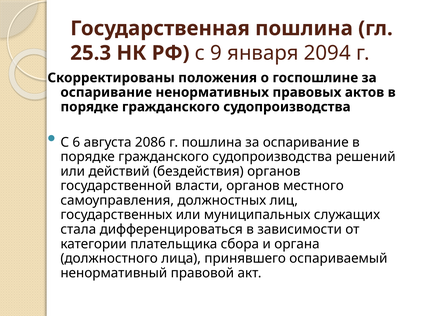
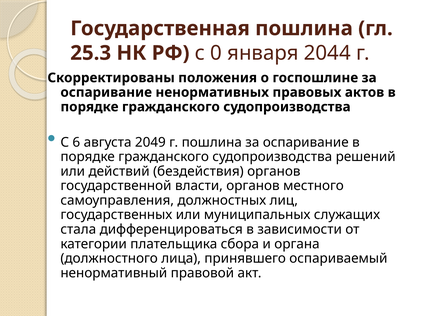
9: 9 -> 0
2094: 2094 -> 2044
2086: 2086 -> 2049
